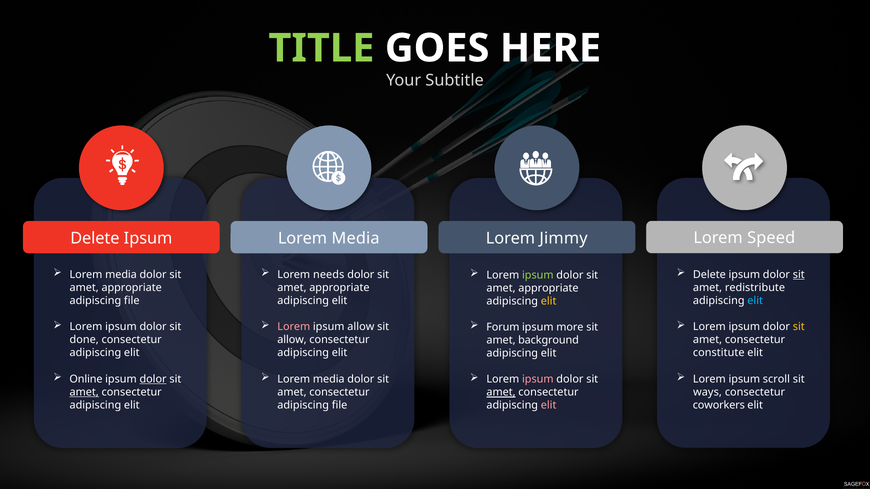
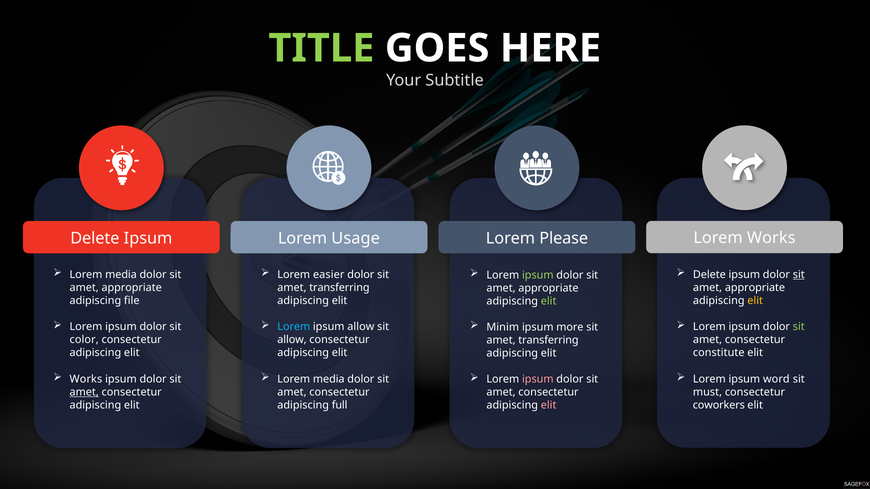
Ipsum Lorem Media: Media -> Usage
Jimmy: Jimmy -> Please
Lorem Speed: Speed -> Works
needs: needs -> easier
appropriate at (339, 288): appropriate -> transferring
redistribute at (755, 288): redistribute -> appropriate
elit at (755, 301) colour: light blue -> yellow
elit at (549, 301) colour: yellow -> light green
Lorem at (294, 327) colour: pink -> light blue
sit at (799, 327) colour: yellow -> light green
Forum: Forum -> Minim
done: done -> color
background at (549, 340): background -> transferring
Online at (86, 379): Online -> Works
dolor at (153, 379) underline: present -> none
scroll: scroll -> word
ways: ways -> must
amet at (501, 393) underline: present -> none
file at (340, 405): file -> full
